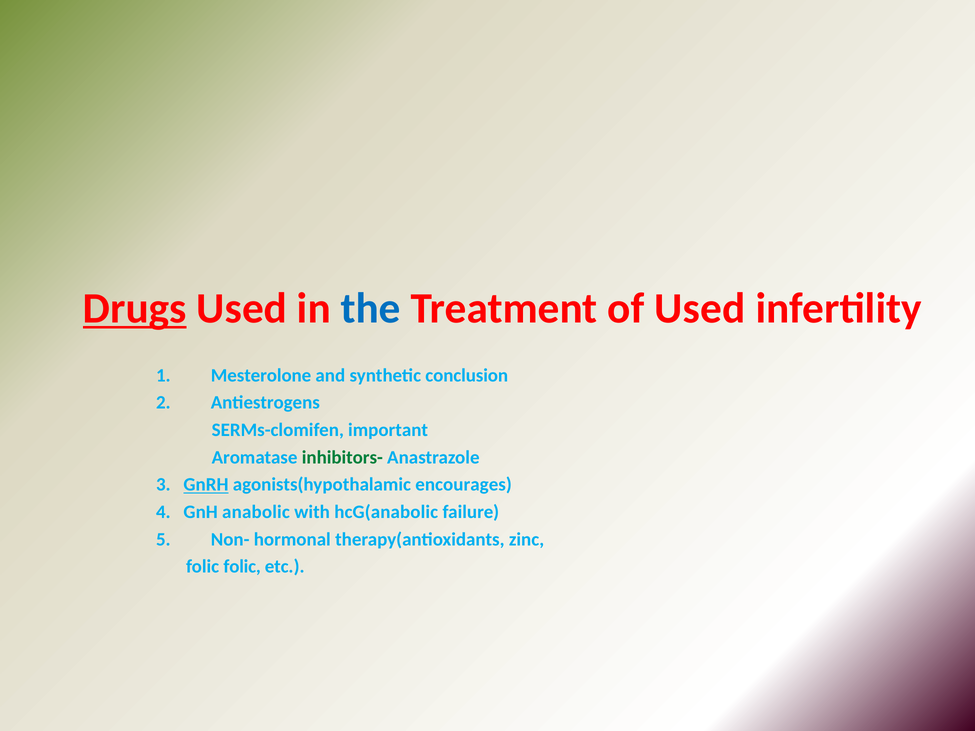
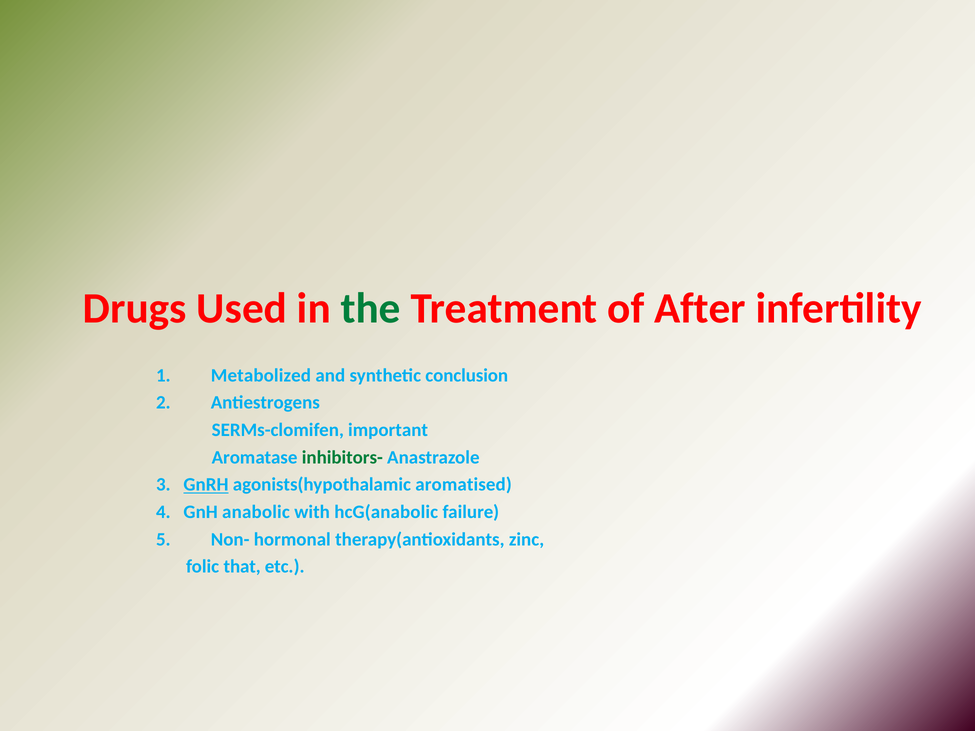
Drugs underline: present -> none
the colour: blue -> green
of Used: Used -> After
Mesterolone: Mesterolone -> Metabolized
encourages: encourages -> aromatised
folic folic: folic -> that
